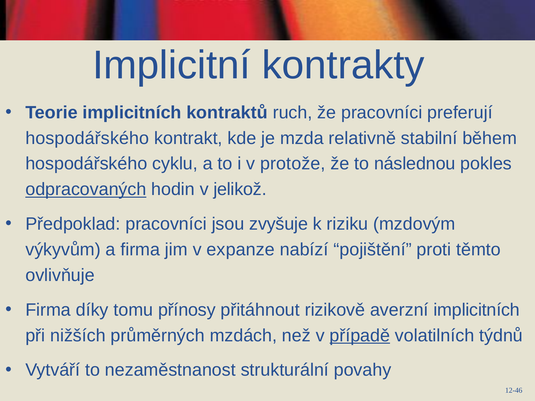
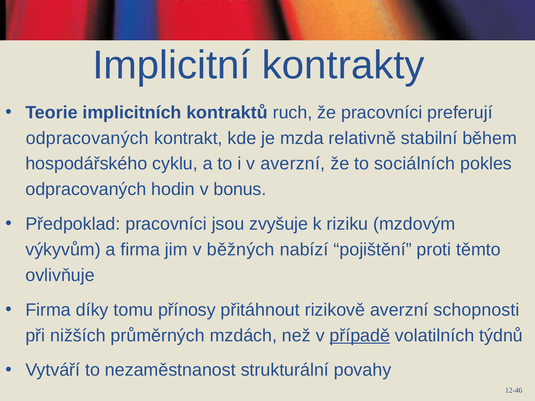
hospodářského at (87, 138): hospodářského -> odpracovaných
v protože: protože -> averzní
následnou: následnou -> sociálních
odpracovaných at (86, 190) underline: present -> none
jelikož: jelikož -> bonus
expanze: expanze -> běžných
averzní implicitních: implicitních -> schopnosti
